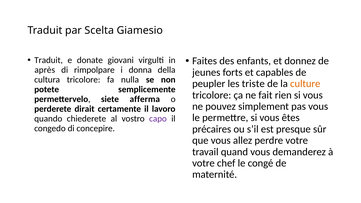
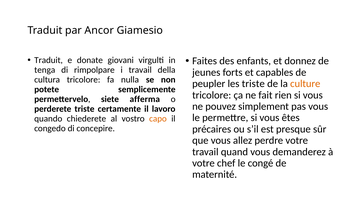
Scelta: Scelta -> Ancor
après: après -> tenga
i donna: donna -> travail
perderete dirait: dirait -> triste
capo colour: purple -> orange
